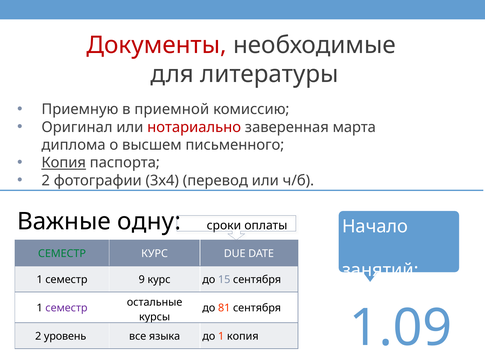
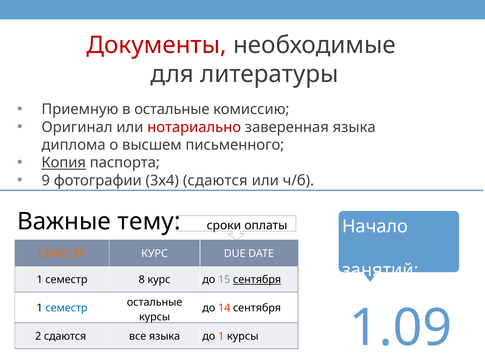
в приемной: приемной -> остальные
заверенная марта: марта -> языка
2 at (46, 180): 2 -> 9
3х4 перевод: перевод -> сдаются
одну: одну -> тему
СЕМЕСТР at (62, 253) colour: green -> orange
9: 9 -> 8
сентября at (257, 279) underline: none -> present
семестр at (66, 308) colour: purple -> blue
81: 81 -> 14
2 уровень: уровень -> сдаются
1 копия: копия -> курсы
